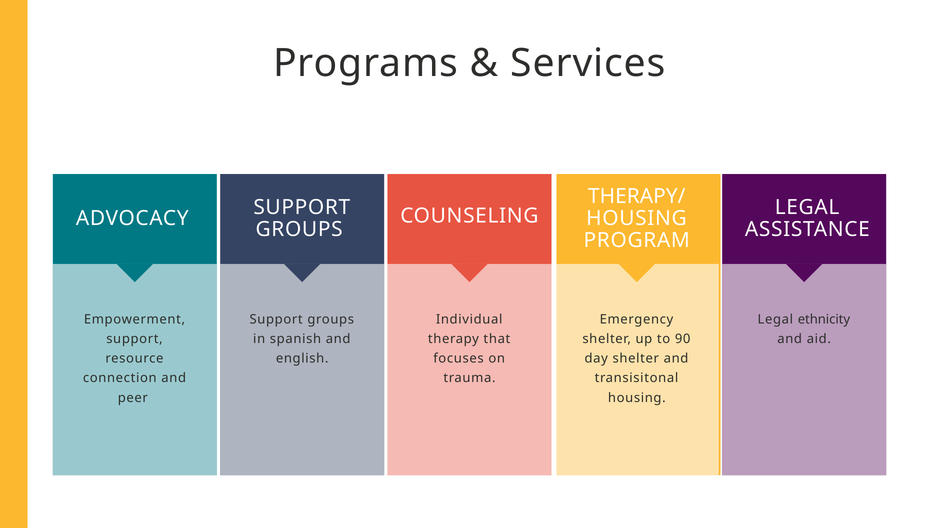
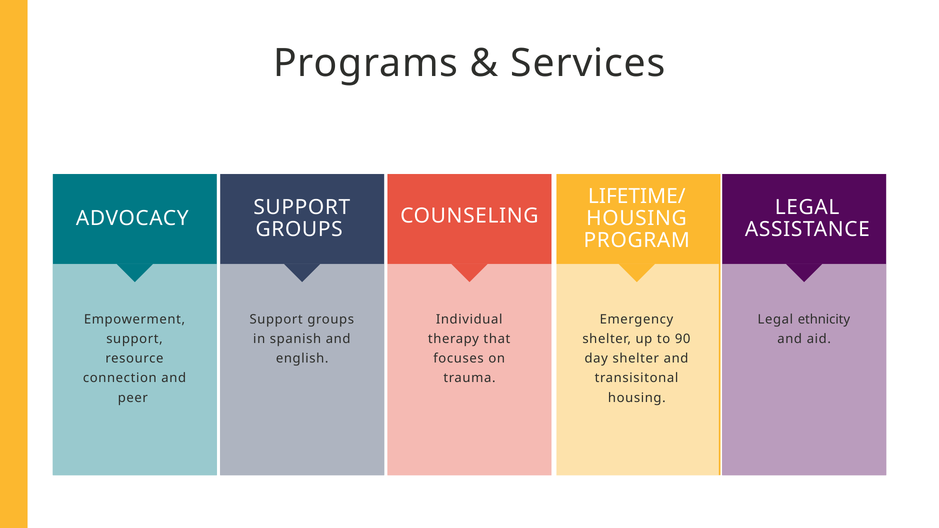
THERAPY/: THERAPY/ -> LIFETIME/
